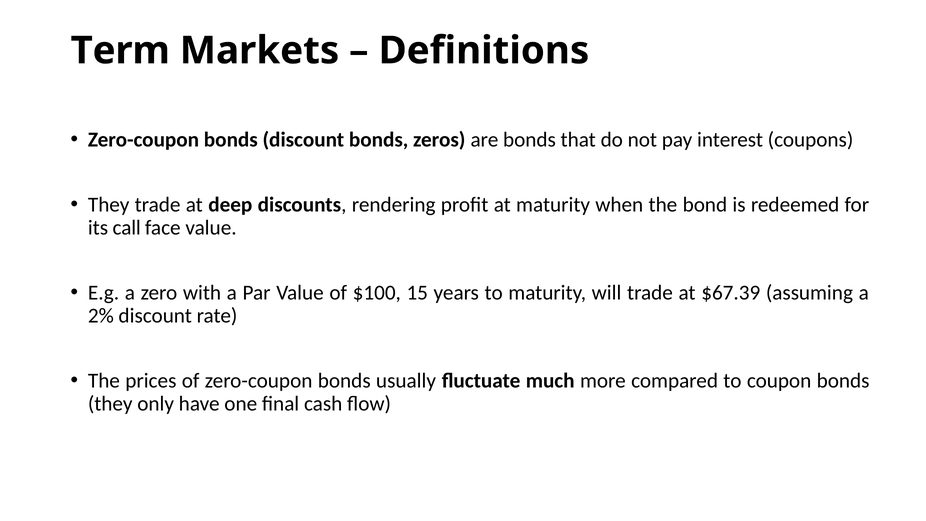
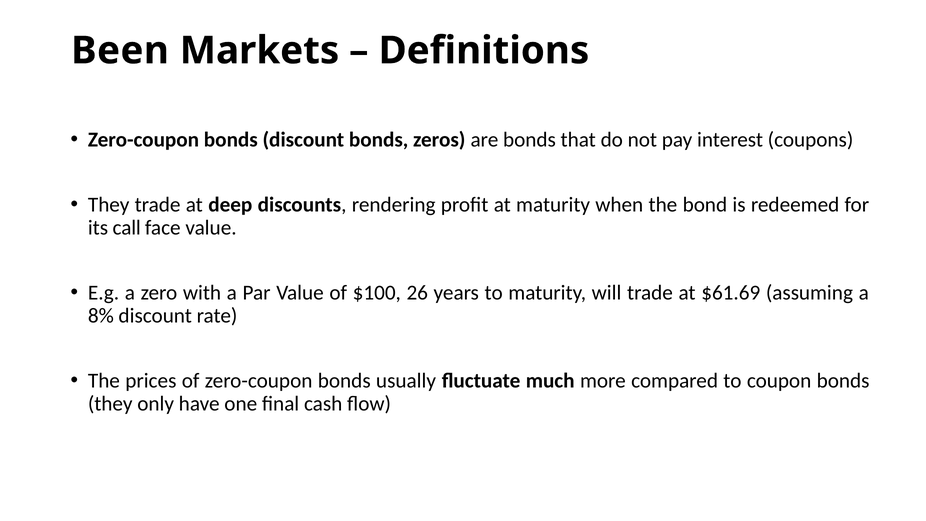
Term: Term -> Been
15: 15 -> 26
$67.39: $67.39 -> $61.69
2%: 2% -> 8%
